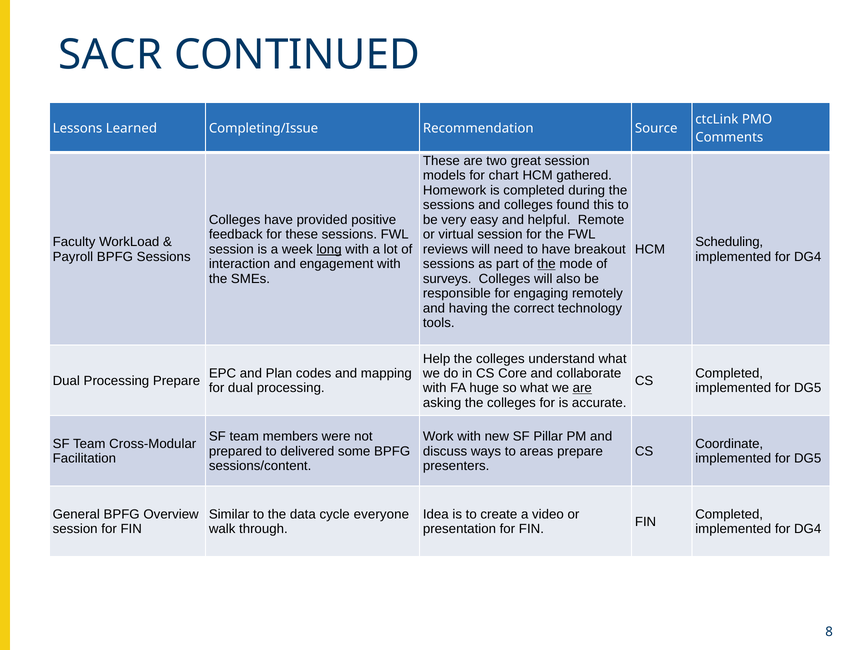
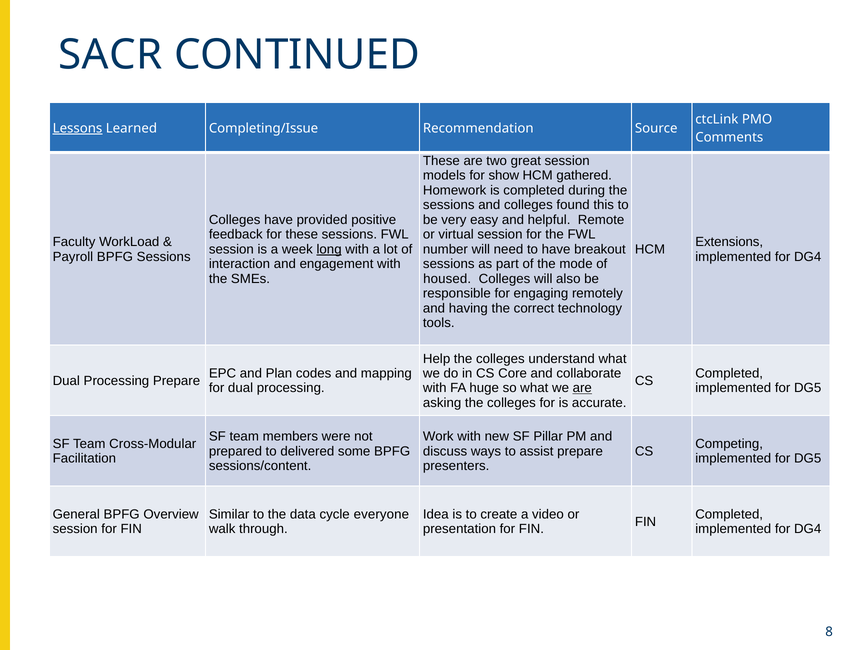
Lessons underline: none -> present
chart: chart -> show
Scheduling: Scheduling -> Extensions
reviews: reviews -> number
the at (546, 264) underline: present -> none
surveys: surveys -> housed
Coordinate: Coordinate -> Competing
areas: areas -> assist
